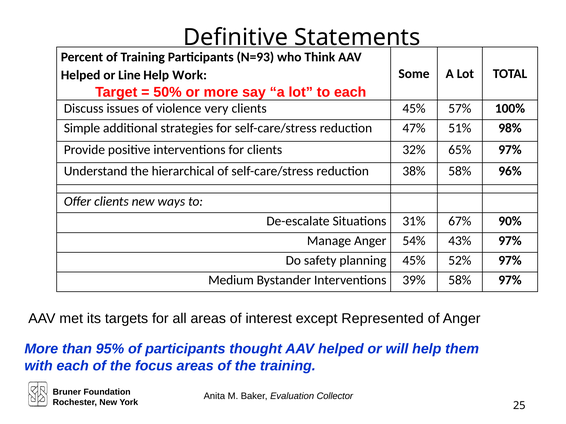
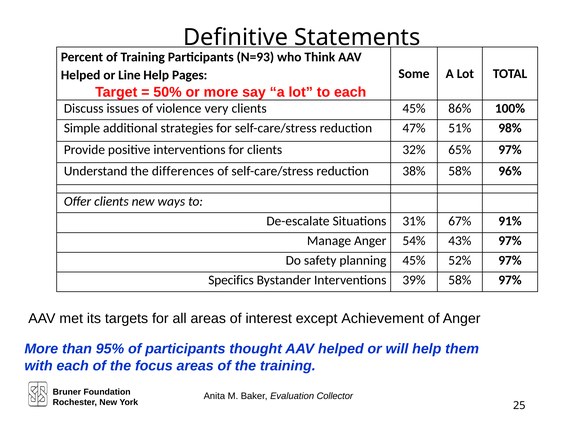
Work: Work -> Pages
57%: 57% -> 86%
hierarchical: hierarchical -> differences
90%: 90% -> 91%
Medium: Medium -> Specifics
Represented: Represented -> Achievement
